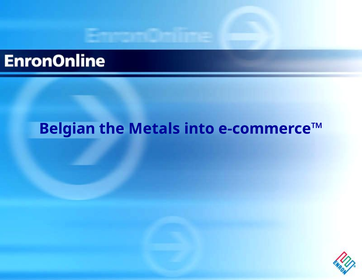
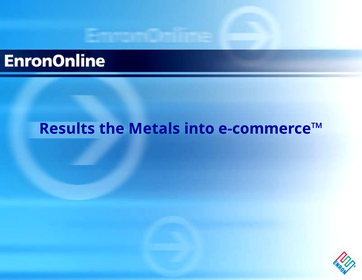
Belgian: Belgian -> Results
